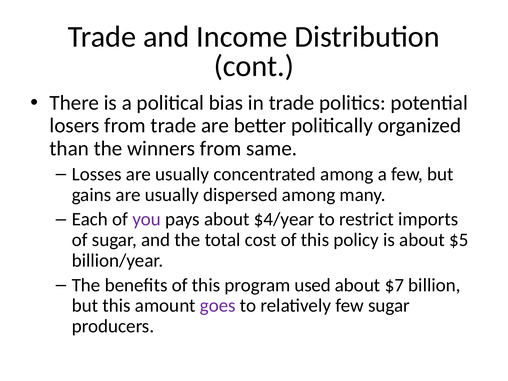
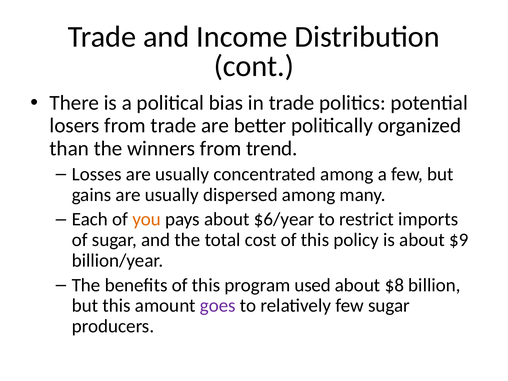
same: same -> trend
you colour: purple -> orange
$4/year: $4/year -> $6/year
$5: $5 -> $9
$7: $7 -> $8
